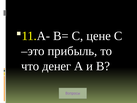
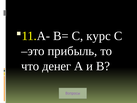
цене: цене -> курс
